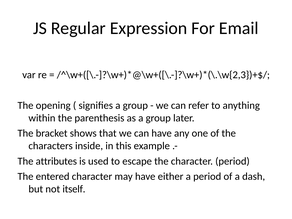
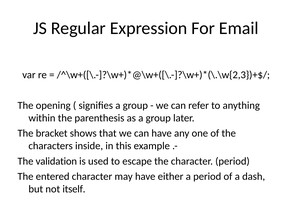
attributes: attributes -> validation
